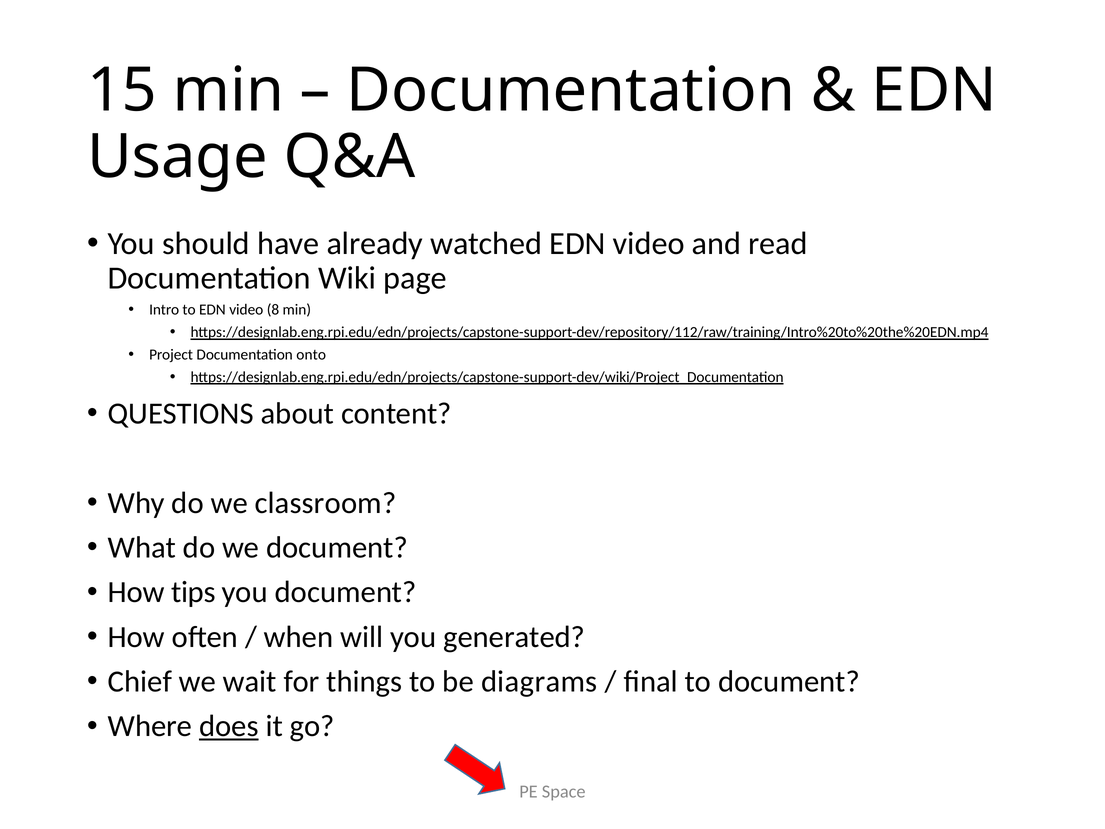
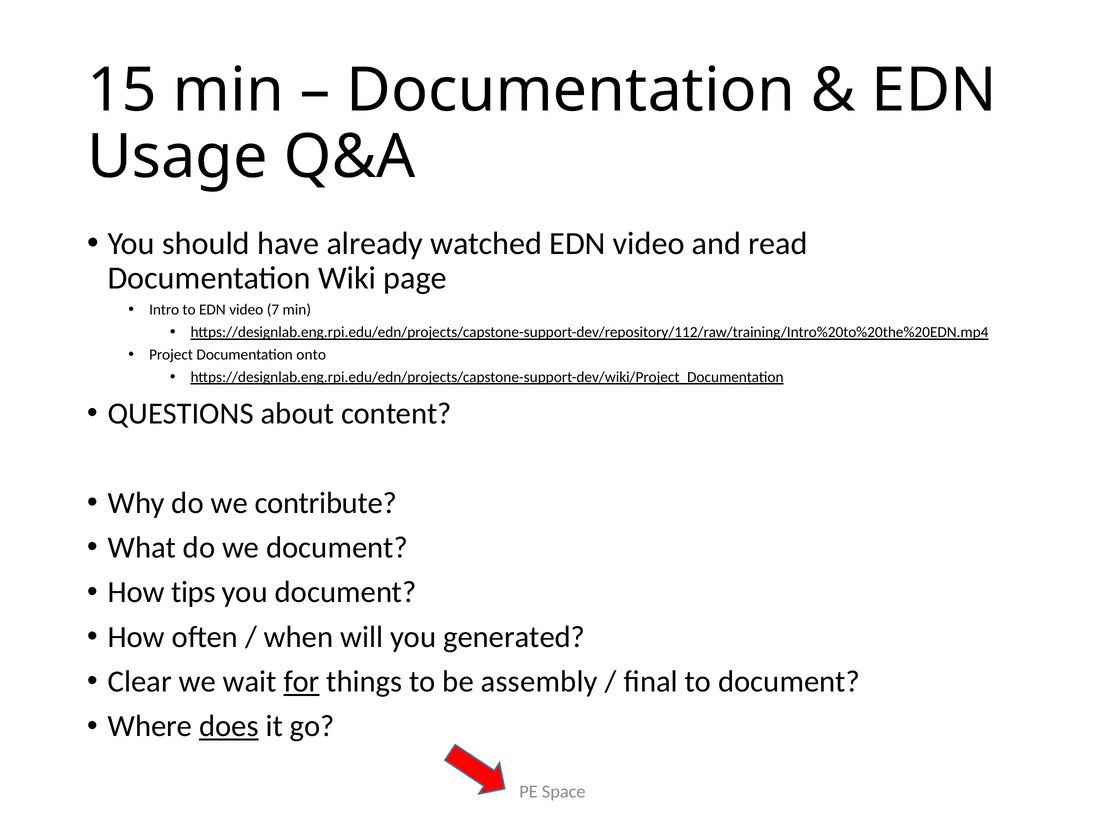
8: 8 -> 7
classroom: classroom -> contribute
Chief: Chief -> Clear
for underline: none -> present
diagrams: diagrams -> assembly
